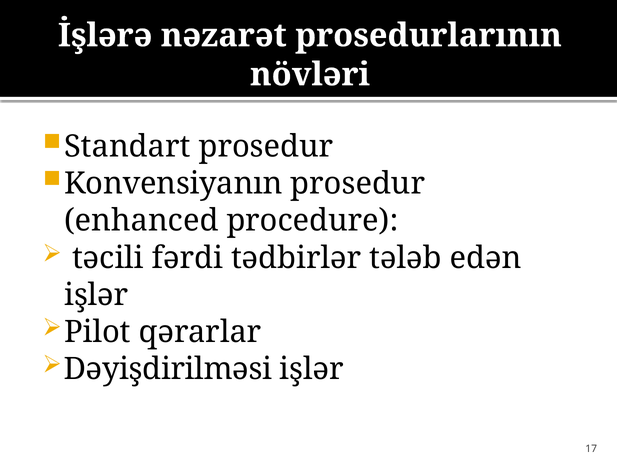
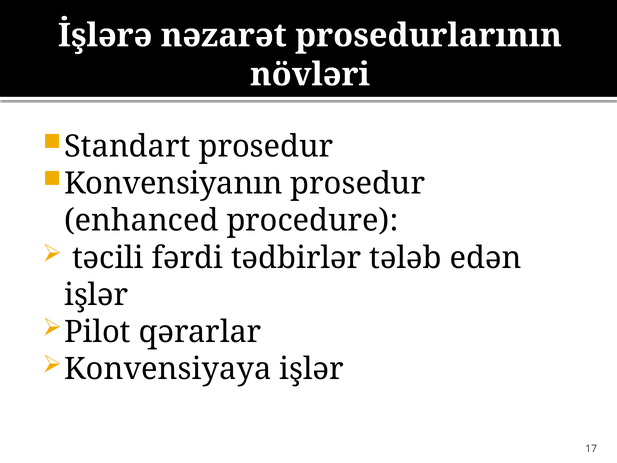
Dəyişdirilməsi: Dəyişdirilməsi -> Konvensiyaya
